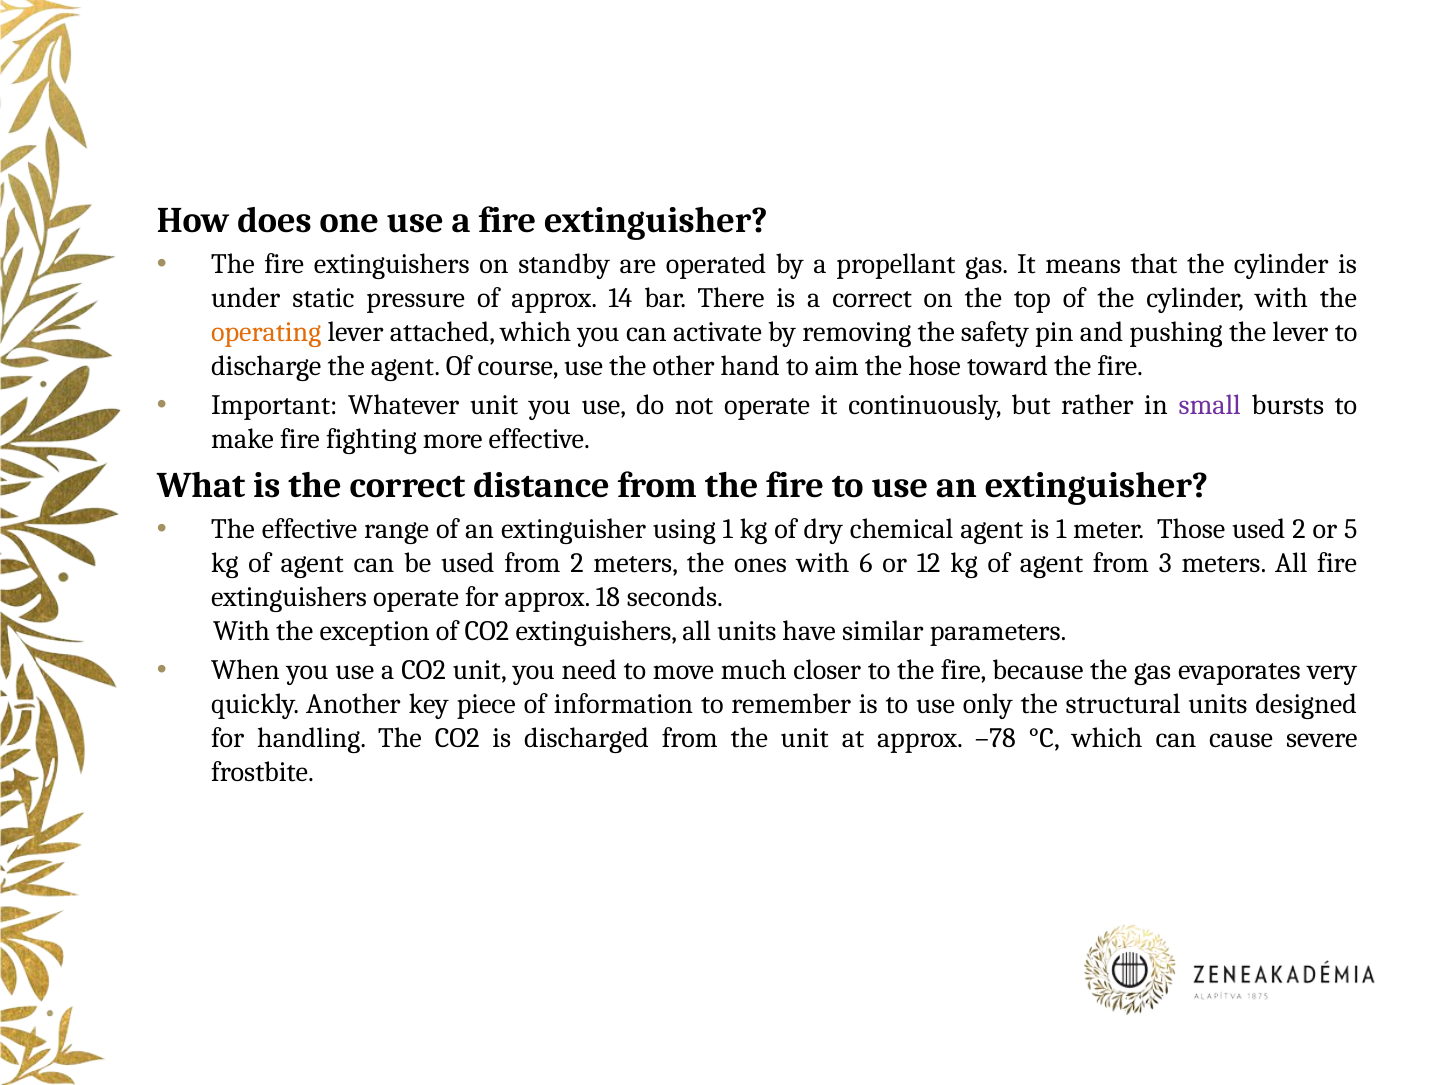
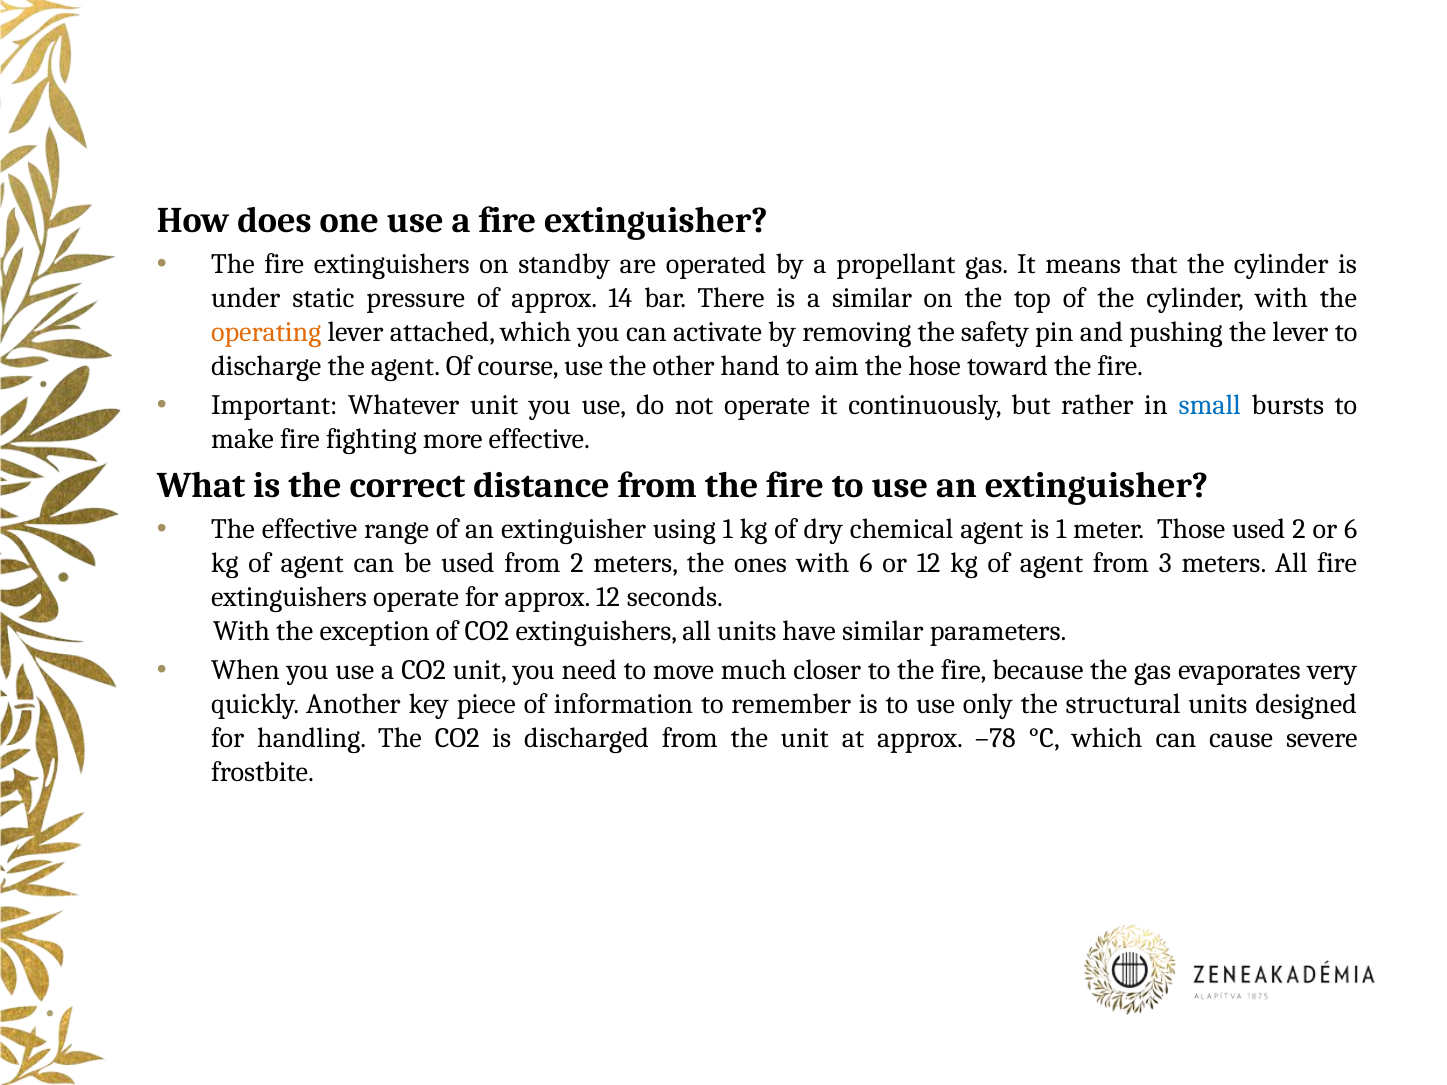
a correct: correct -> similar
small colour: purple -> blue
or 5: 5 -> 6
approx 18: 18 -> 12
